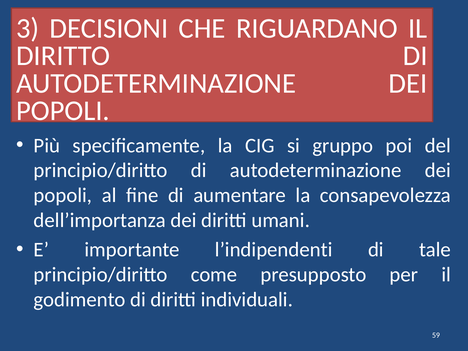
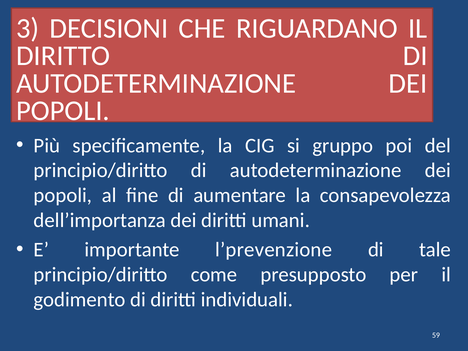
l’indipendenti: l’indipendenti -> l’prevenzione
